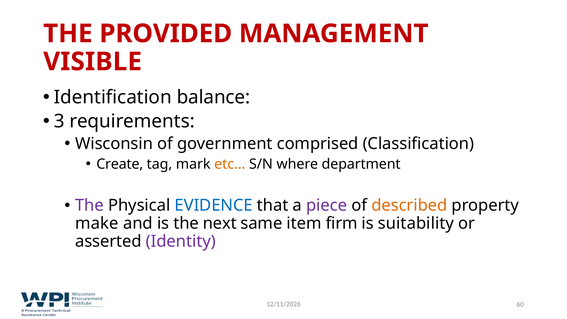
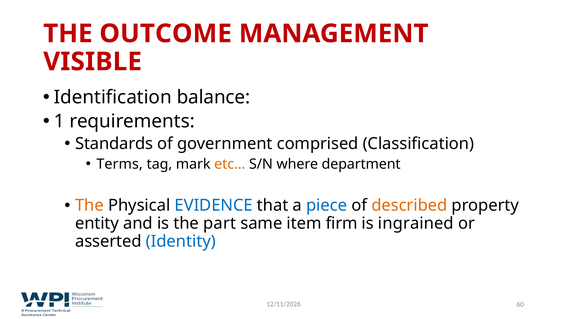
PROVIDED: PROVIDED -> OUTCOME
3: 3 -> 1
Wisconsin: Wisconsin -> Standards
Create: Create -> Terms
The at (89, 205) colour: purple -> orange
piece colour: purple -> blue
make: make -> entity
next: next -> part
suitability: suitability -> ingrained
Identity colour: purple -> blue
